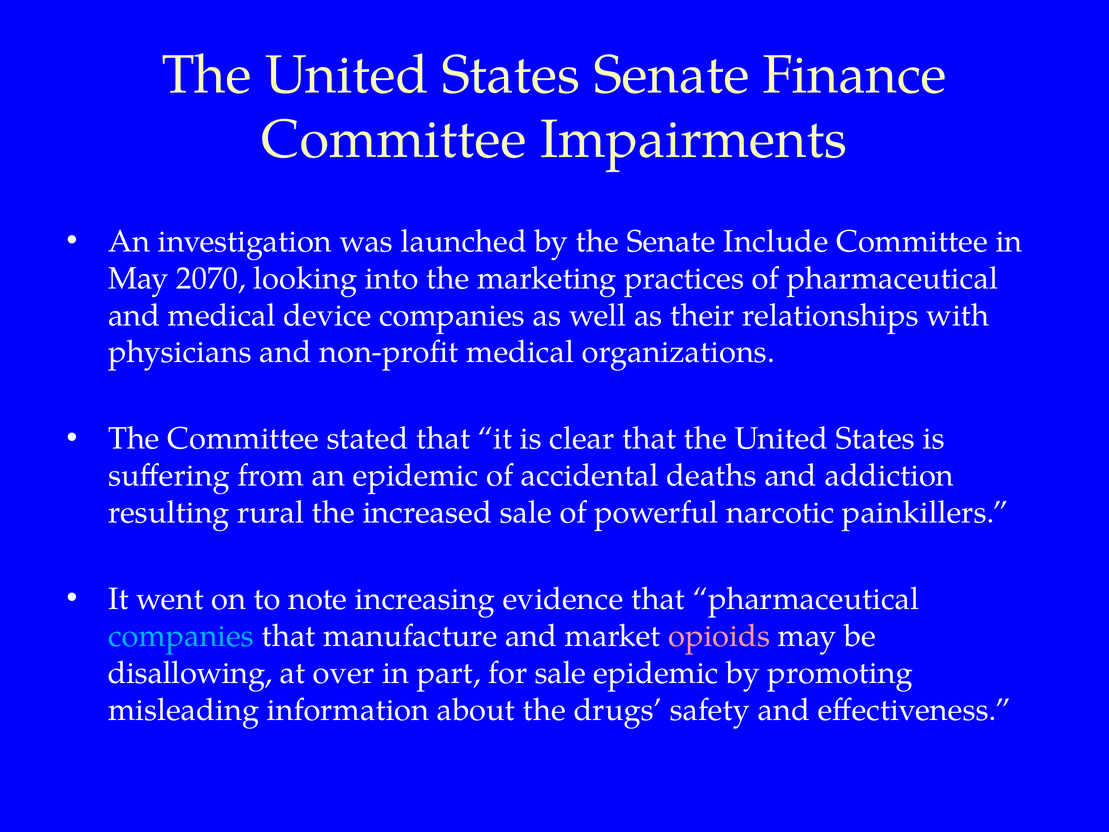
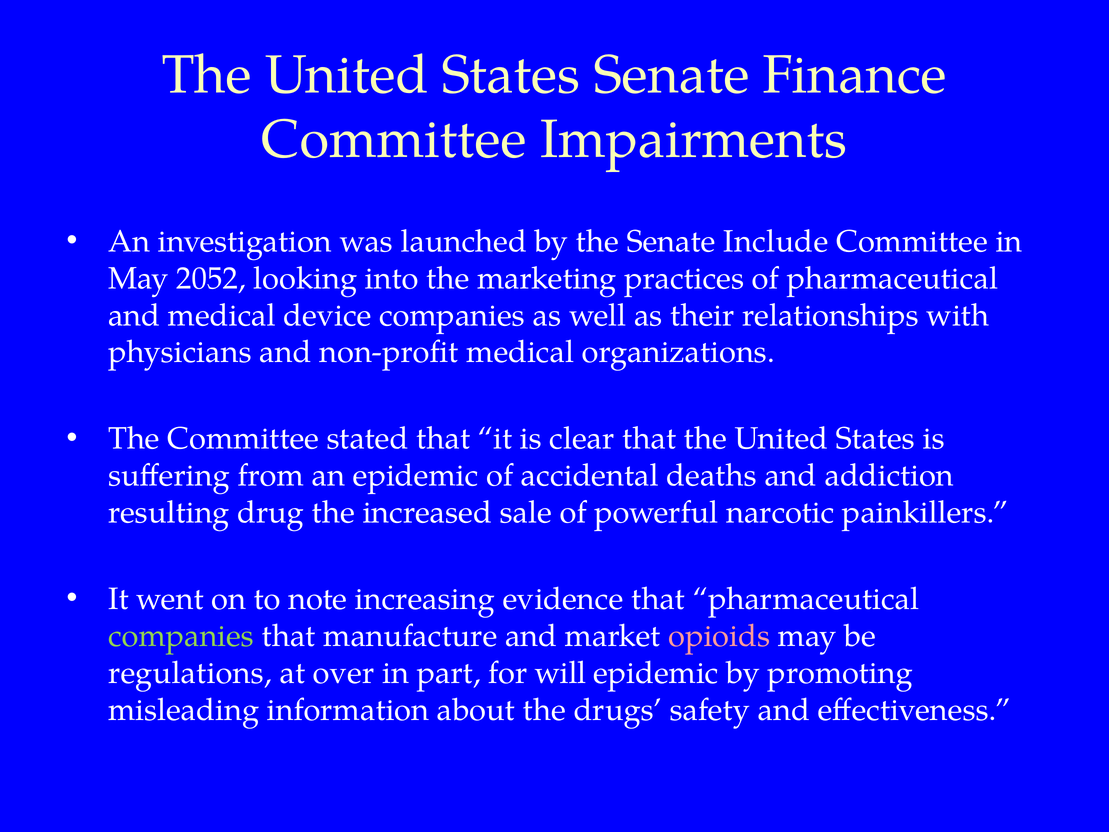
2070: 2070 -> 2052
rural: rural -> drug
companies at (181, 636) colour: light blue -> light green
disallowing: disallowing -> regulations
for sale: sale -> will
